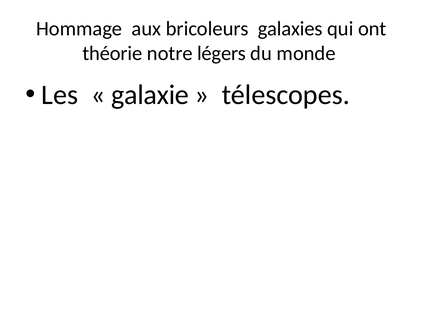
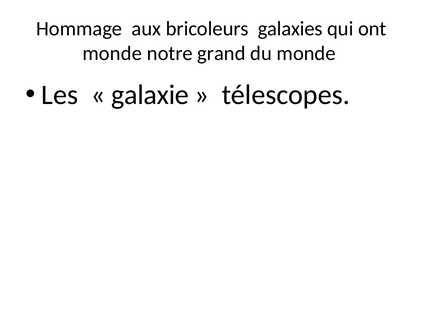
théorie at (112, 53): théorie -> monde
légers: légers -> grand
